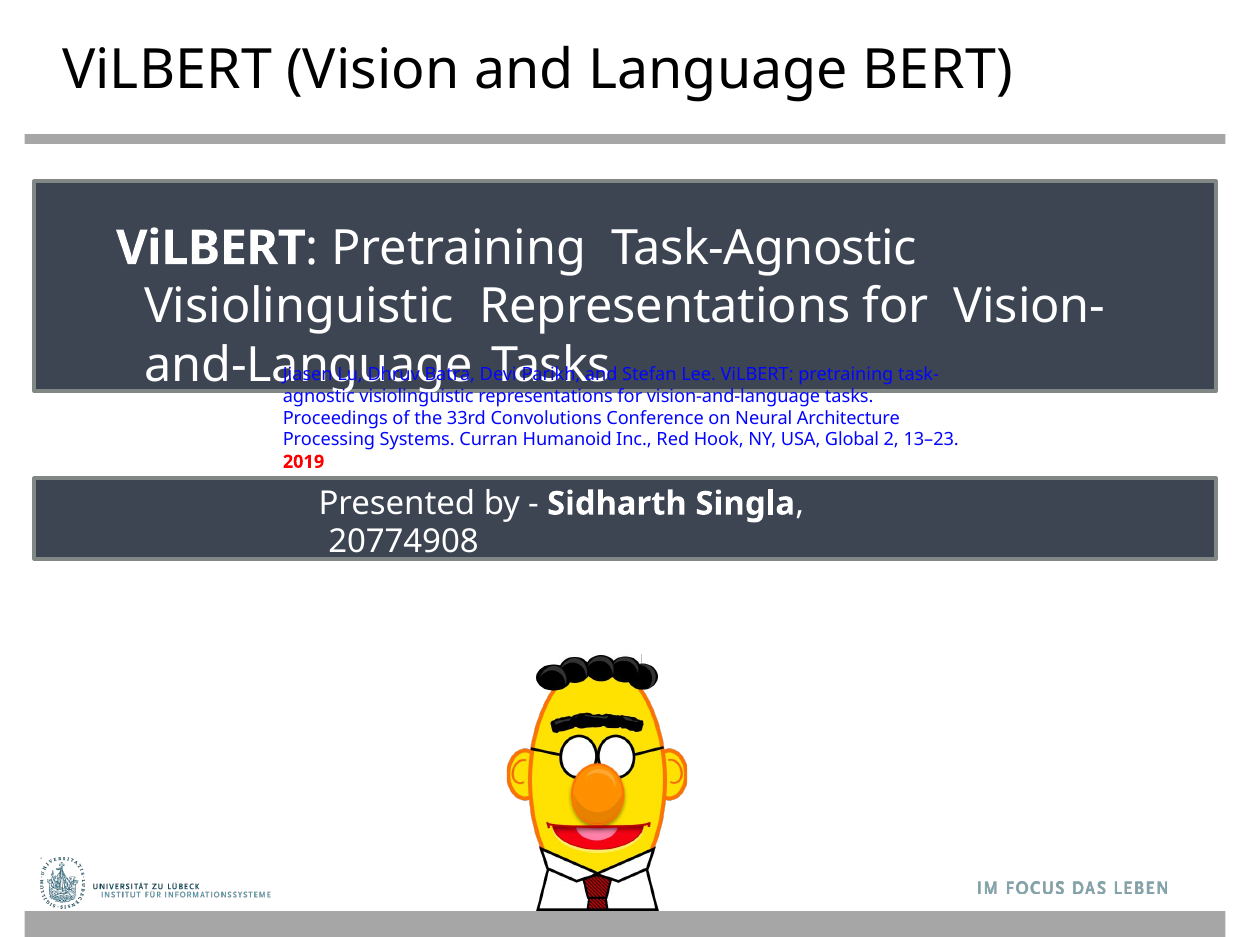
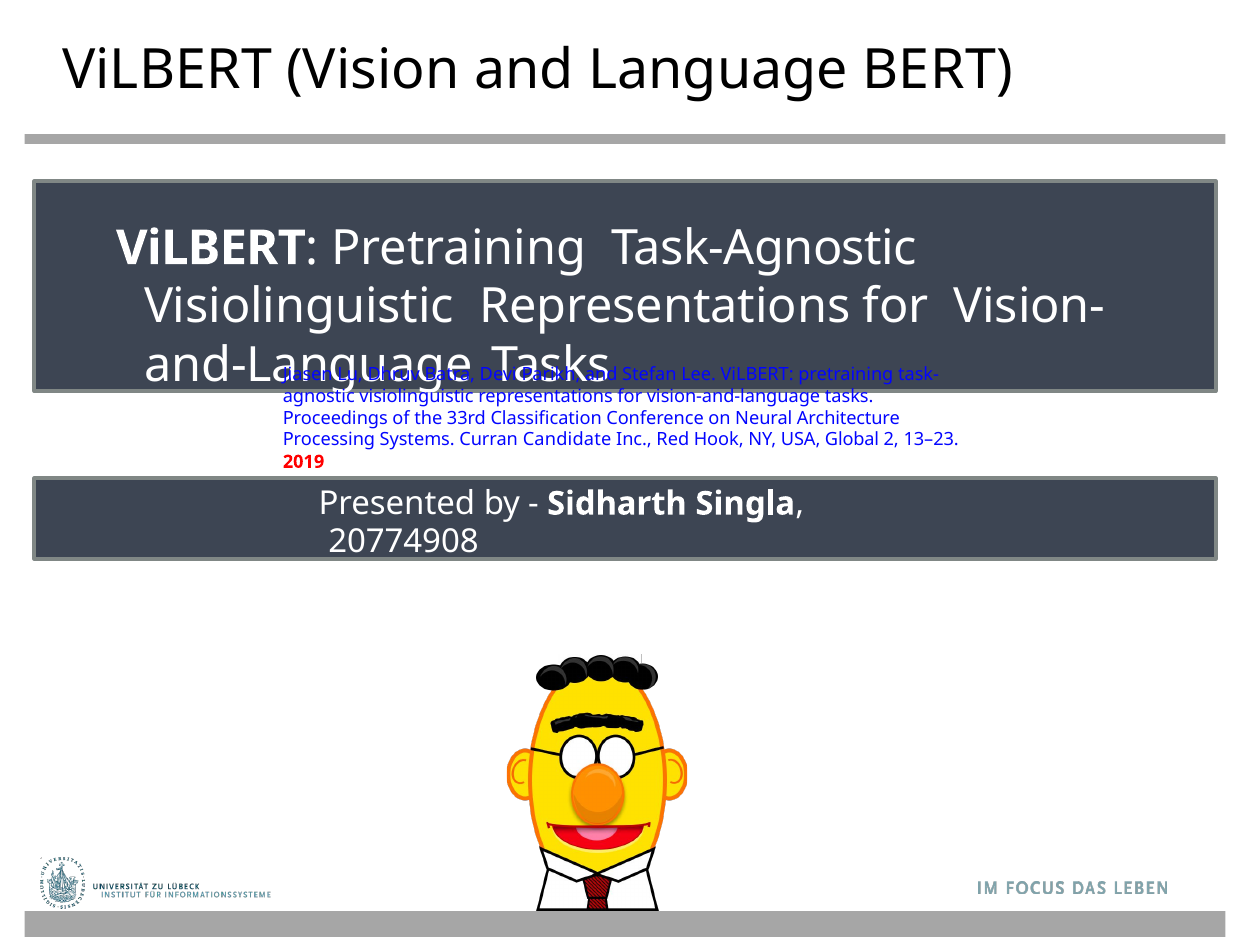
Convolutions: Convolutions -> Classification
Humanoid: Humanoid -> Candidate
